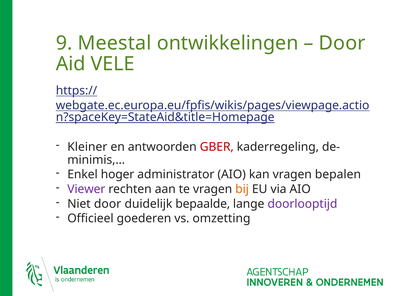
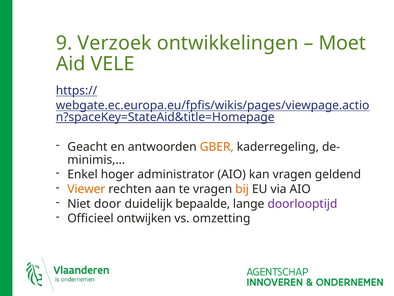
Meestal: Meestal -> Verzoek
Door at (342, 43): Door -> Moet
Kleiner: Kleiner -> Geacht
GBER colour: red -> orange
bepalen: bepalen -> geldend
Viewer colour: purple -> orange
goederen: goederen -> ontwijken
